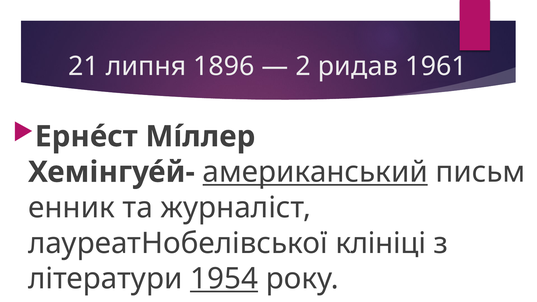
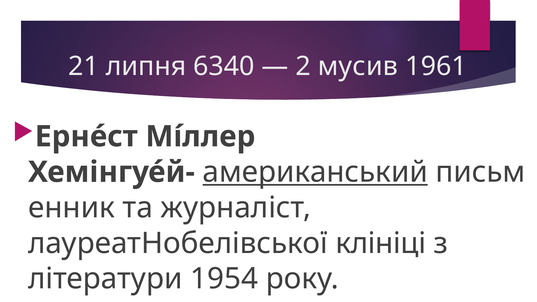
1896: 1896 -> 6340
ридав: ридав -> мусив
1954 underline: present -> none
